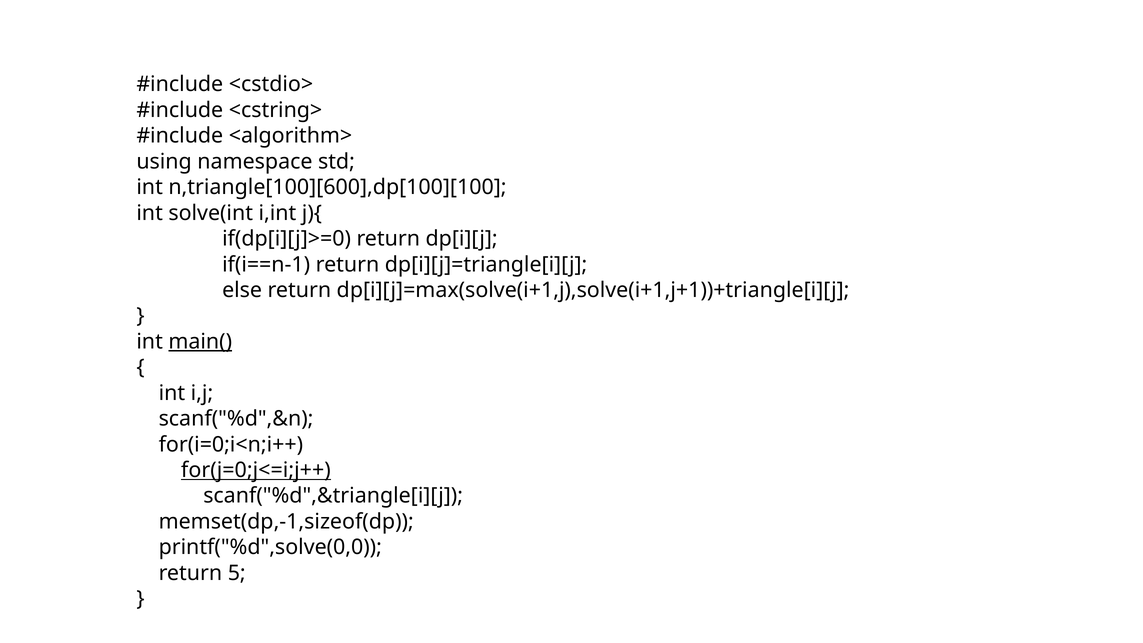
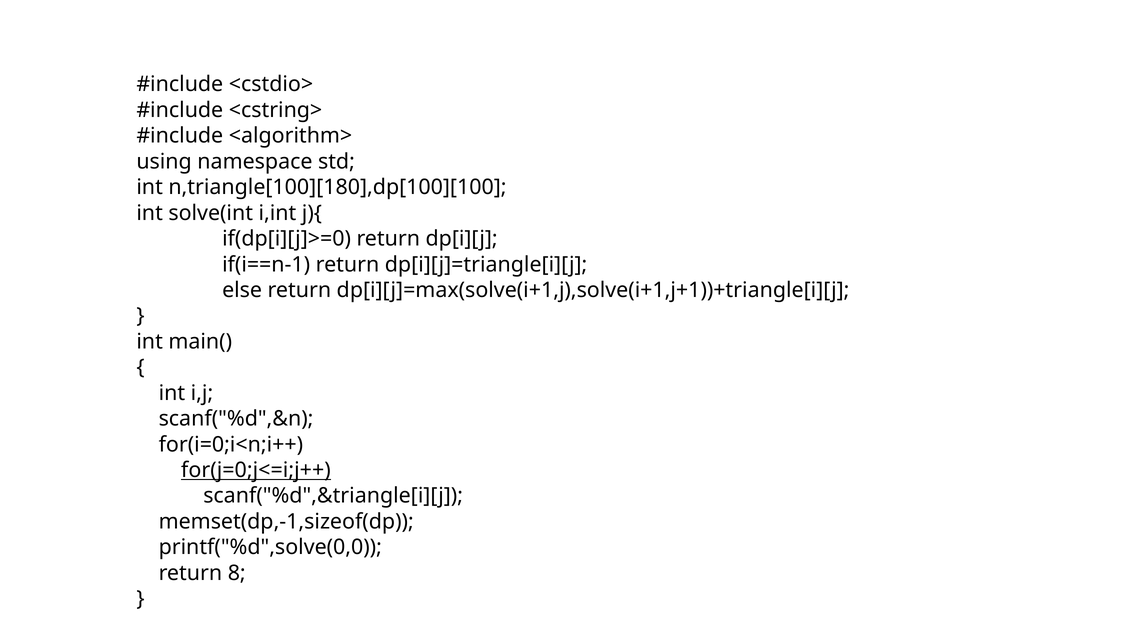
n,triangle[100][600],dp[100][100: n,triangle[100][600],dp[100][100 -> n,triangle[100][180],dp[100][100
main( underline: present -> none
5: 5 -> 8
